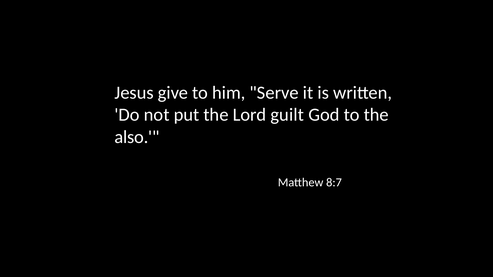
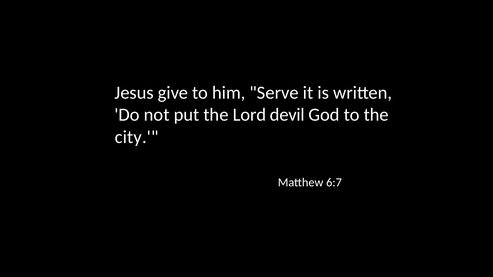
guilt: guilt -> devil
also: also -> city
8:7: 8:7 -> 6:7
